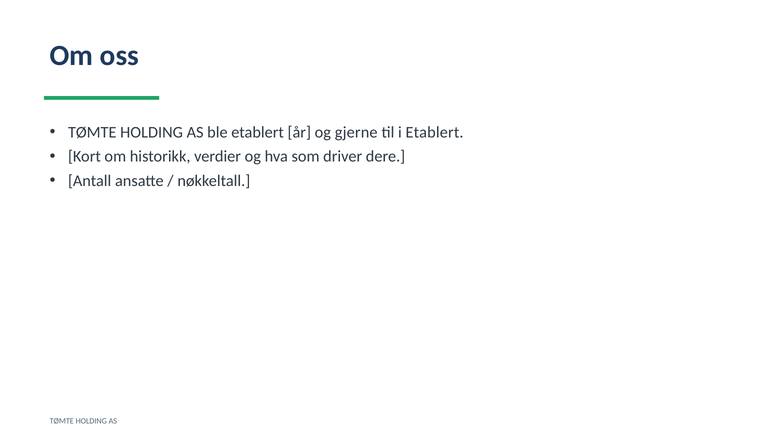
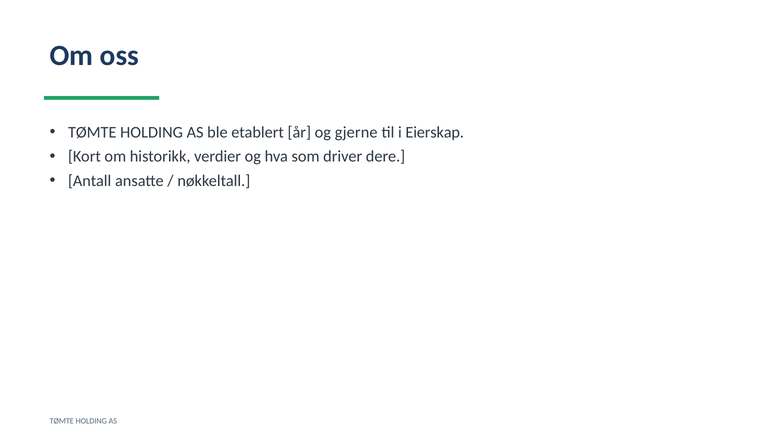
i Etablert: Etablert -> Eierskap
